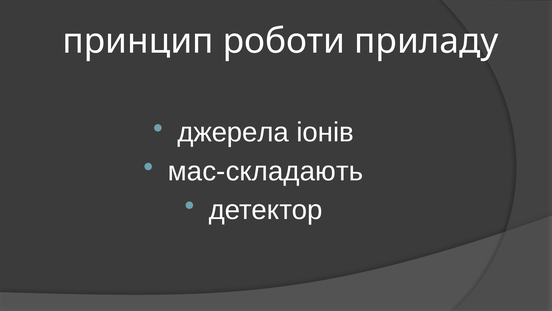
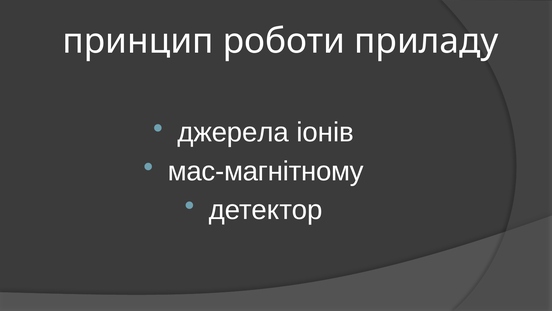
мас-складають: мас-складають -> мас-магнітному
